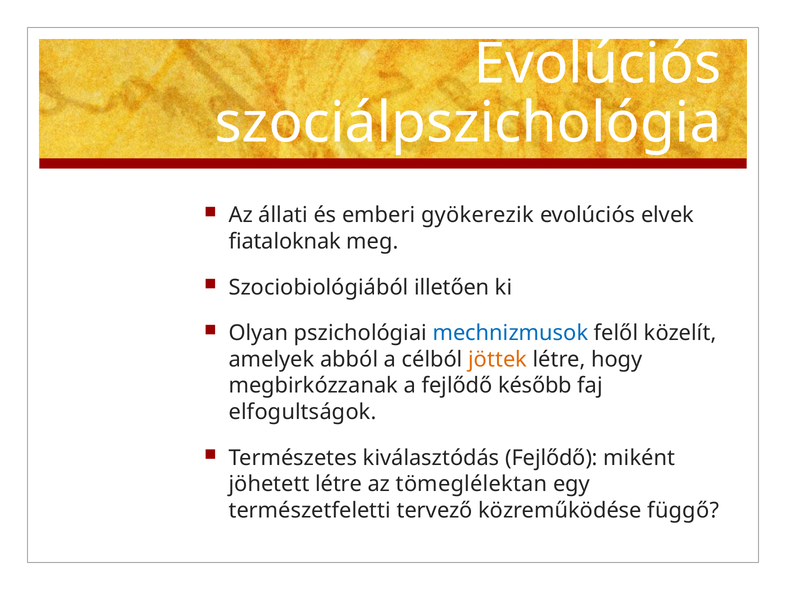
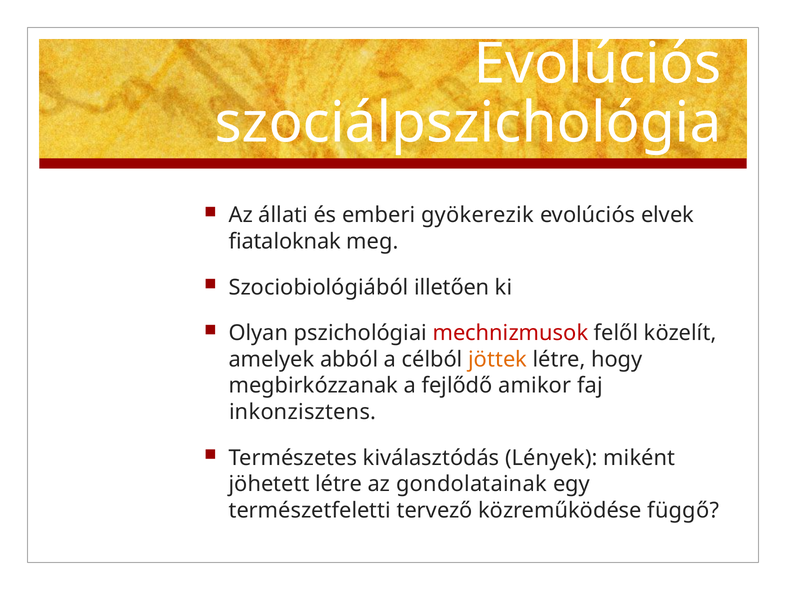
mechnizmusok colour: blue -> red
később: később -> amikor
elfogultságok: elfogultságok -> inkonzisztens
kiválasztódás Fejlődő: Fejlődő -> Lények
tömeglélektan: tömeglélektan -> gondolatainak
